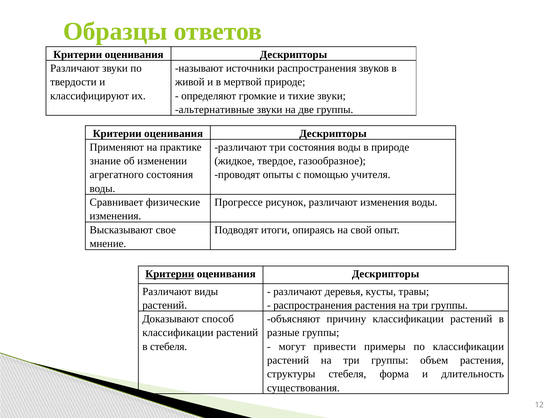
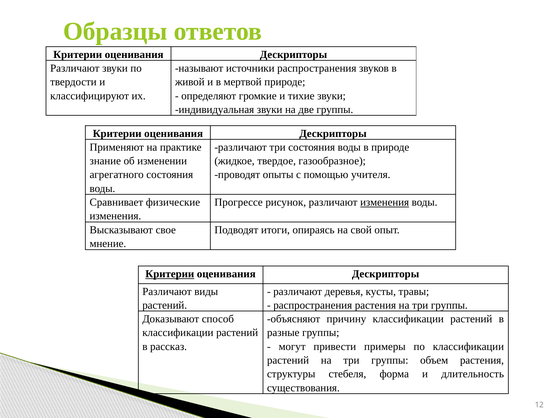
альтернативные: альтернативные -> индивидуальная
изменения at (385, 202) underline: none -> present
в стебеля: стебеля -> рассказ
